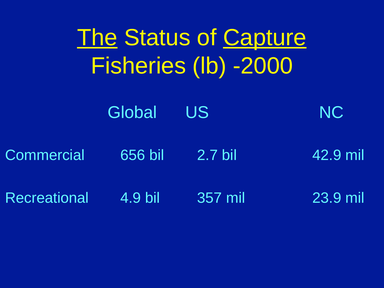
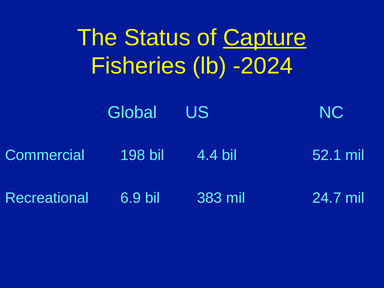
The underline: present -> none
-2000: -2000 -> -2024
656: 656 -> 198
2.7: 2.7 -> 4.4
42.9: 42.9 -> 52.1
4.9: 4.9 -> 6.9
357: 357 -> 383
23.9: 23.9 -> 24.7
